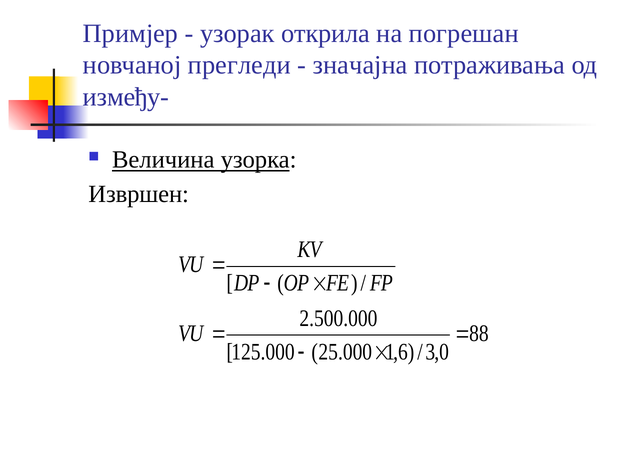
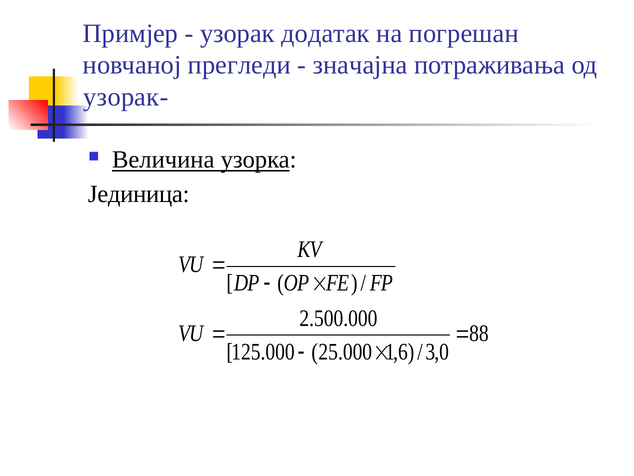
открила: открила -> додатак
између-: између- -> узорак-
Извршен: Извршен -> Јединица
